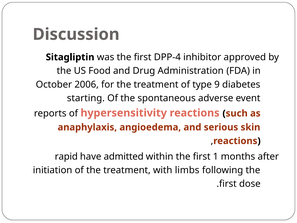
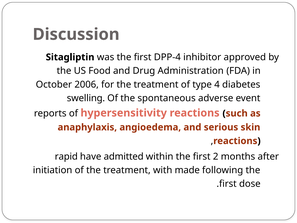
9: 9 -> 4
starting: starting -> swelling
1: 1 -> 2
limbs: limbs -> made
